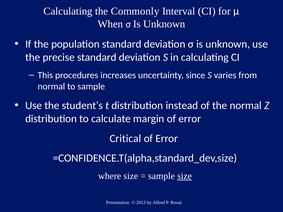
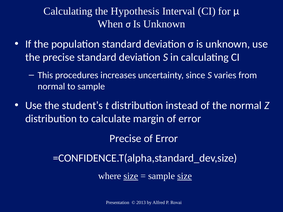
Commonly: Commonly -> Hypothesis
Critical at (125, 139): Critical -> Precise
size at (131, 176) underline: none -> present
